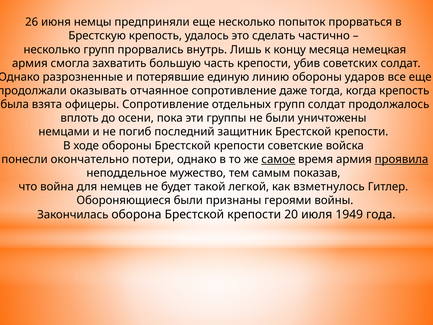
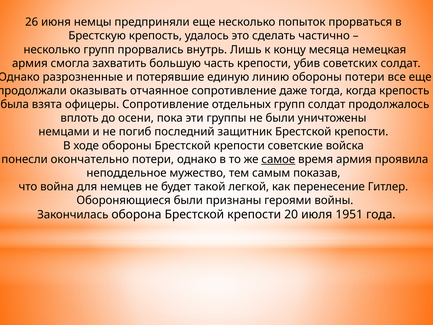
обороны ударов: ударов -> потери
проявила underline: present -> none
взметнулось: взметнулось -> перенесение
1949: 1949 -> 1951
